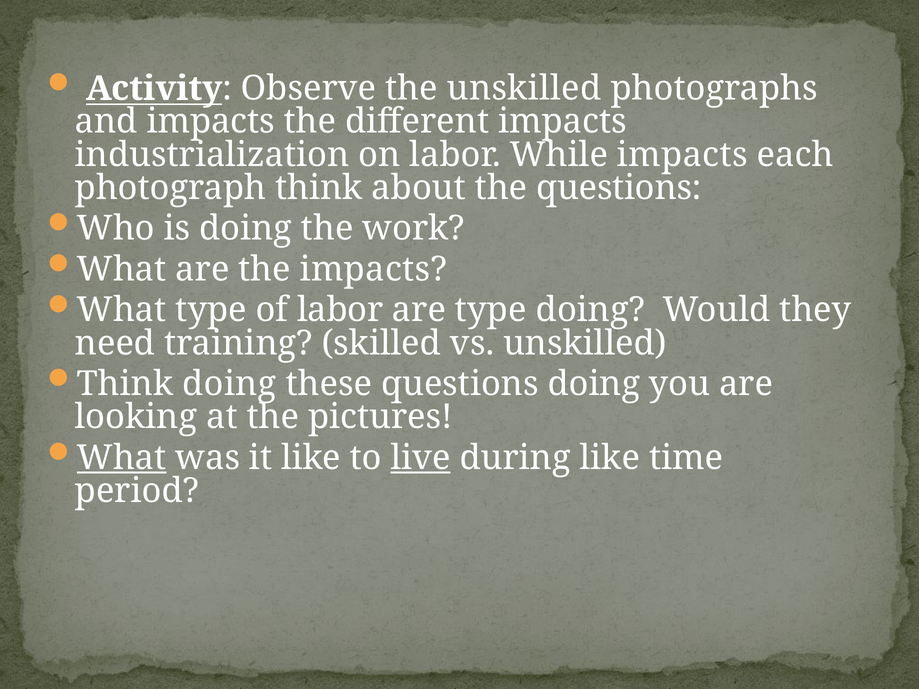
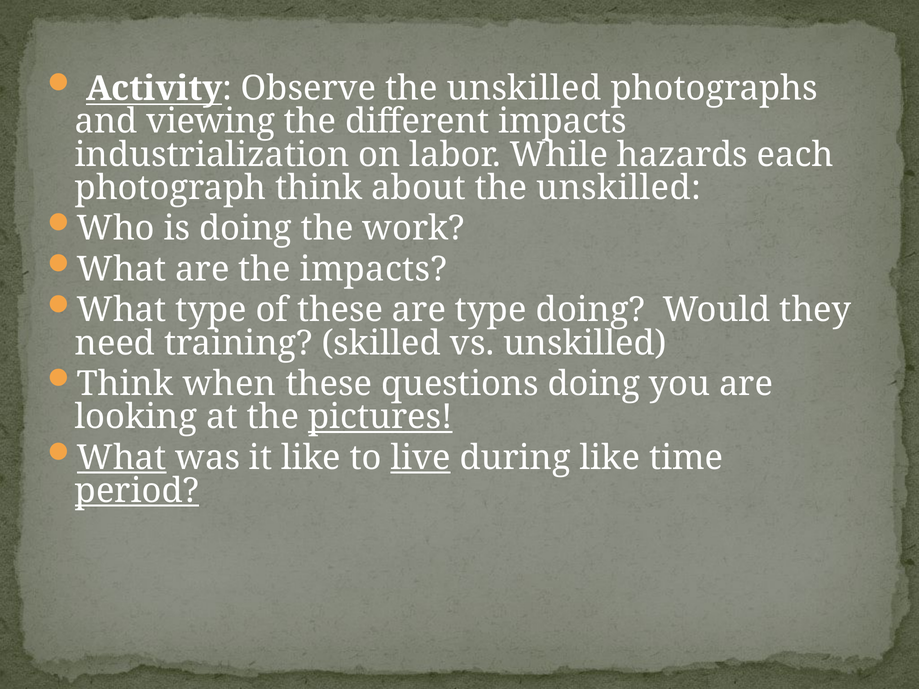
and impacts: impacts -> viewing
While impacts: impacts -> hazards
about the questions: questions -> unskilled
of labor: labor -> these
Think doing: doing -> when
pictures underline: none -> present
period underline: none -> present
